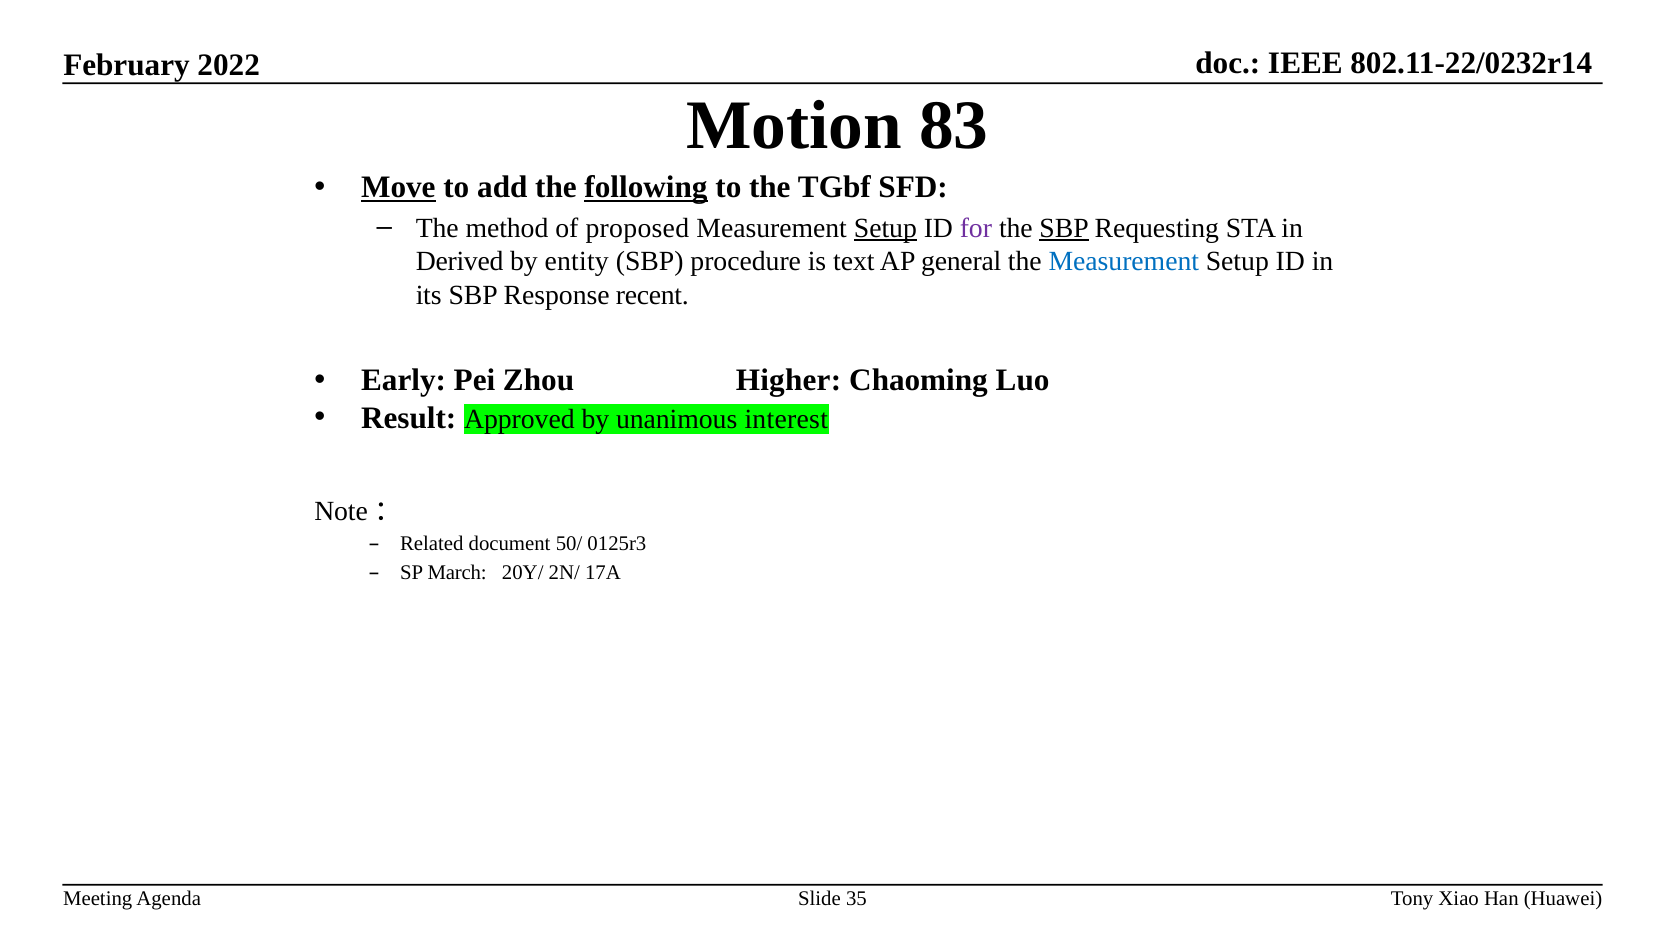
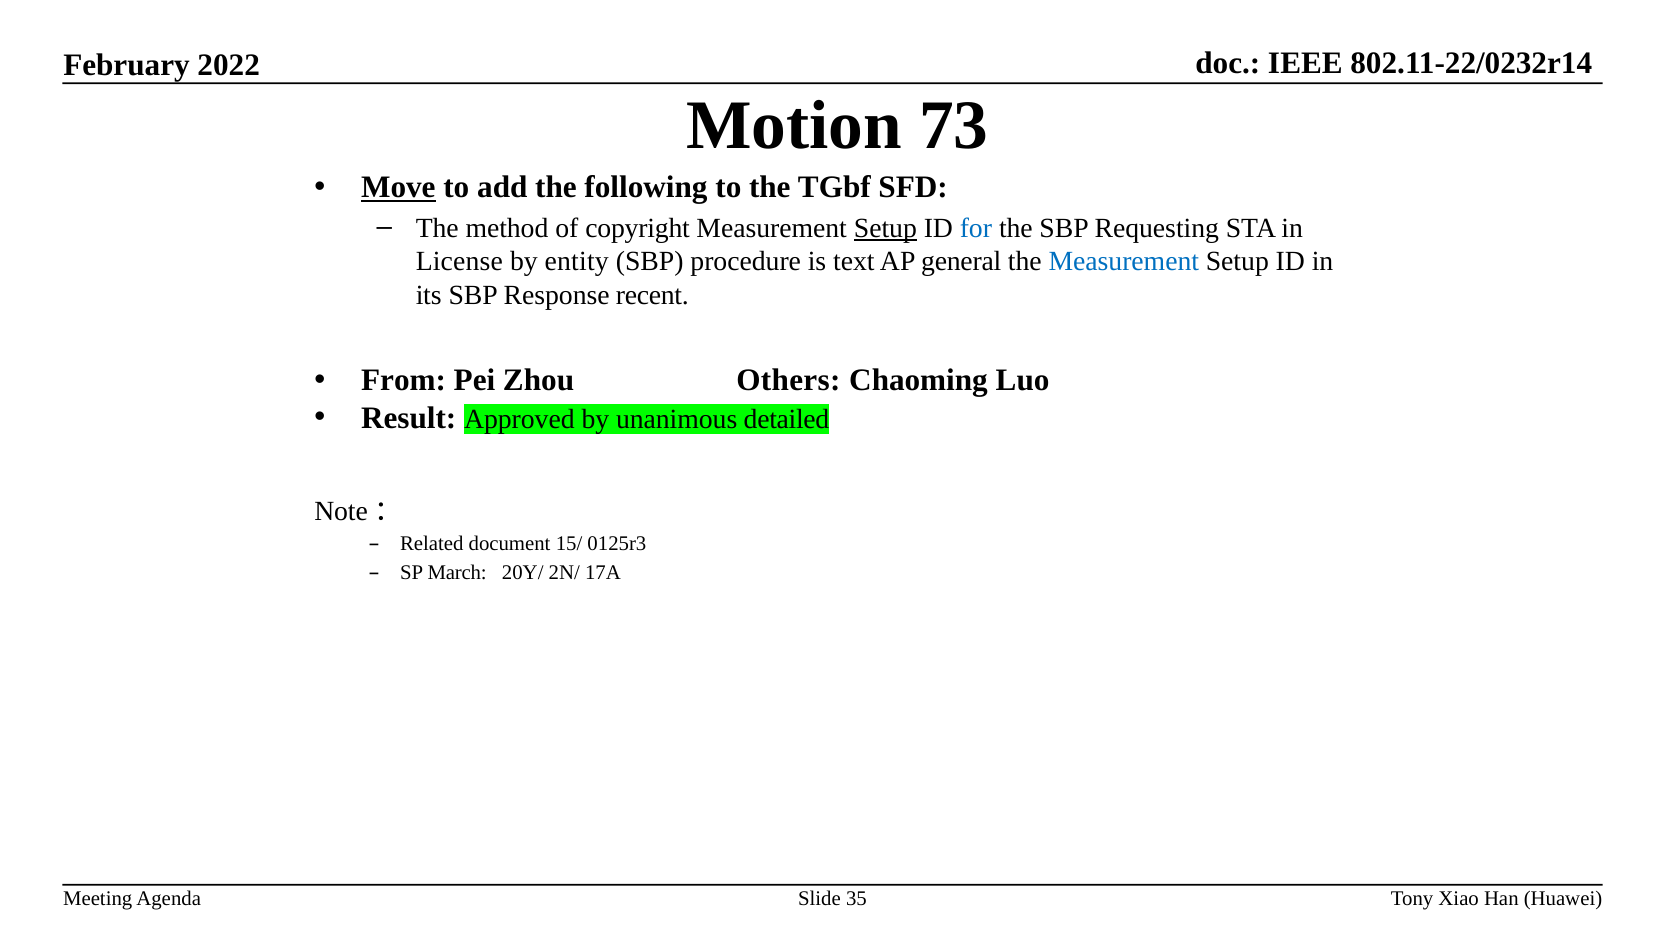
83: 83 -> 73
following underline: present -> none
proposed: proposed -> copyright
for colour: purple -> blue
SBP at (1064, 228) underline: present -> none
Derived: Derived -> License
Early: Early -> From
Higher: Higher -> Others
interest: interest -> detailed
50/: 50/ -> 15/
